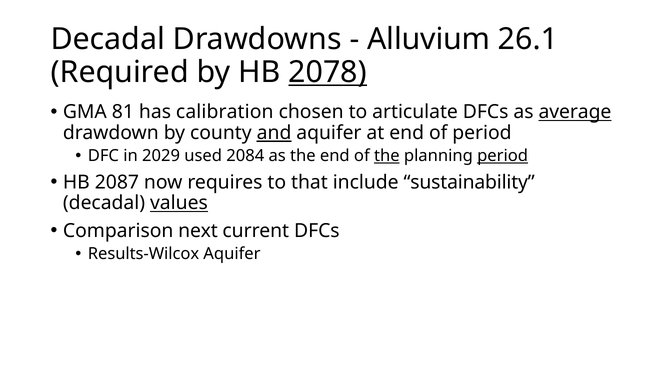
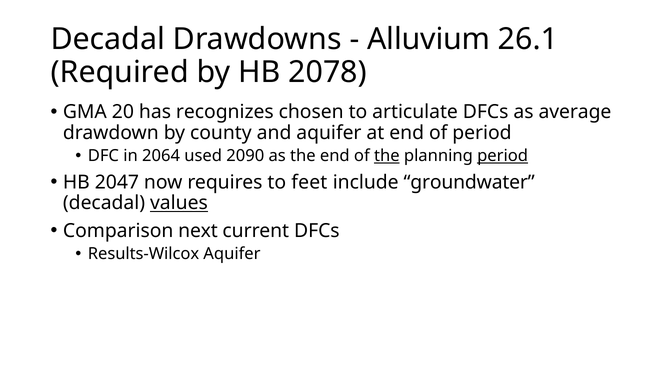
2078 underline: present -> none
81: 81 -> 20
calibration: calibration -> recognizes
average underline: present -> none
and underline: present -> none
2029: 2029 -> 2064
2084: 2084 -> 2090
2087: 2087 -> 2047
that: that -> feet
sustainability: sustainability -> groundwater
